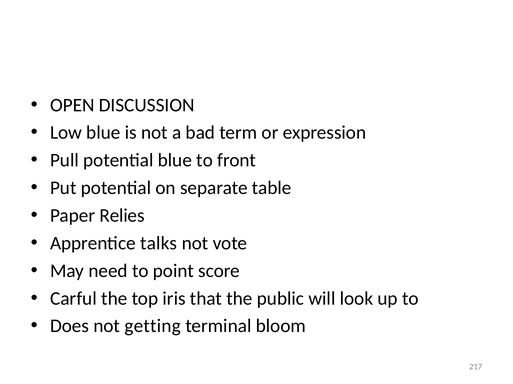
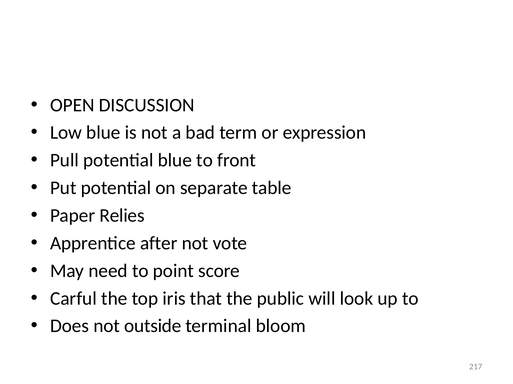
talks: talks -> after
getting: getting -> outside
